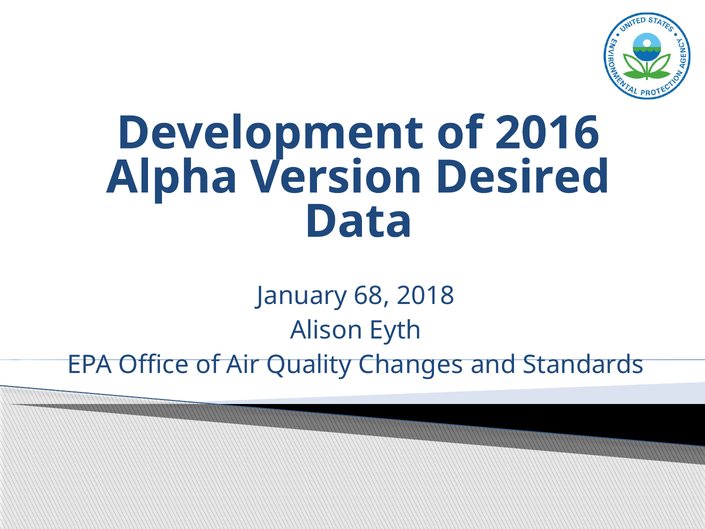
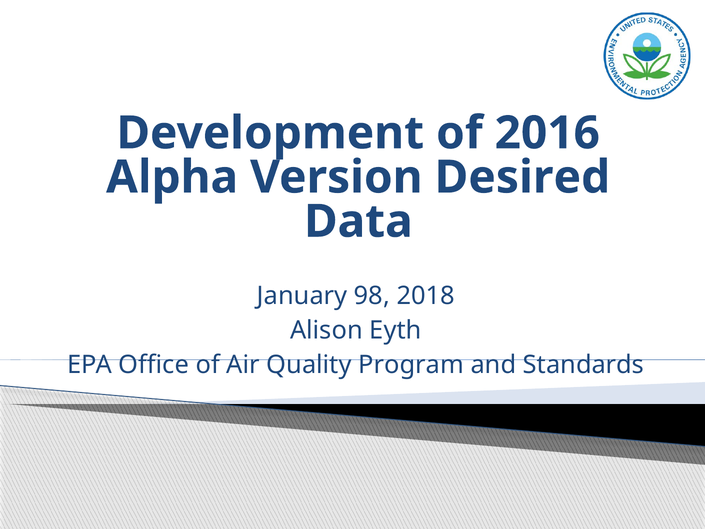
68: 68 -> 98
Changes: Changes -> Program
